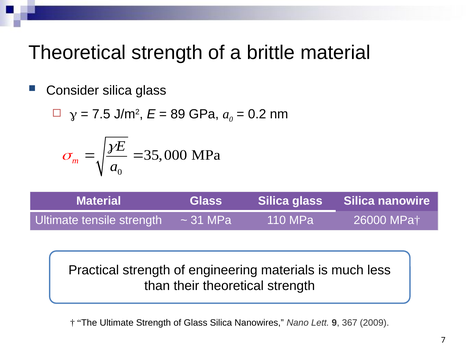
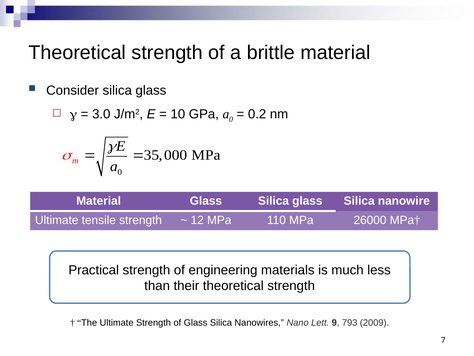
7.5: 7.5 -> 3.0
89: 89 -> 10
31: 31 -> 12
367: 367 -> 793
